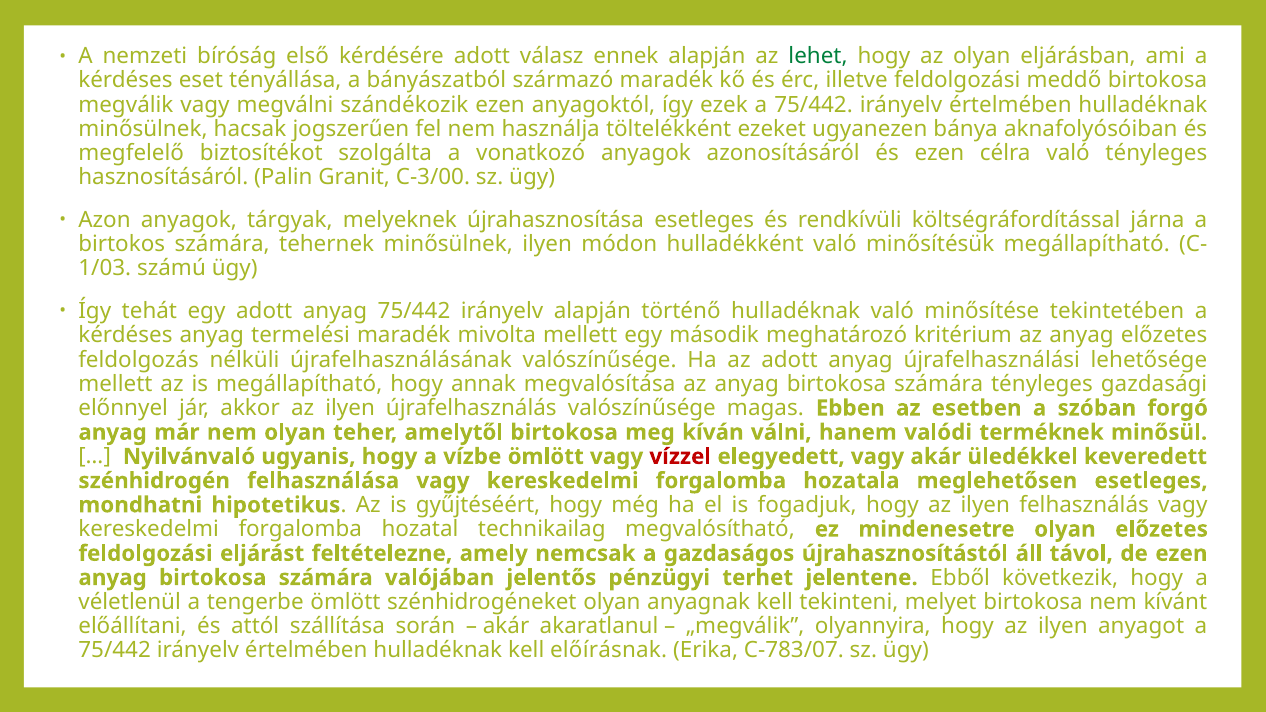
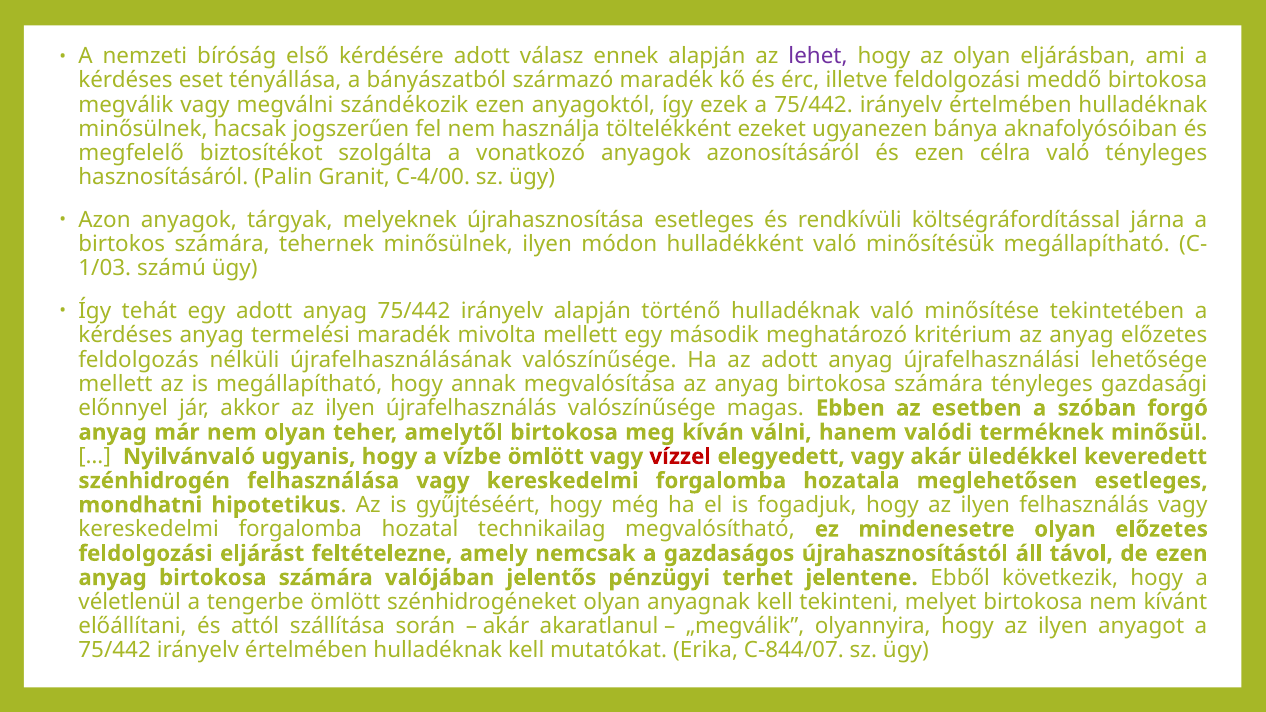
lehet colour: green -> purple
C-3/00: C-3/00 -> C-4/00
előírásnak: előírásnak -> mutatókat
C-783/07: C-783/07 -> C-844/07
